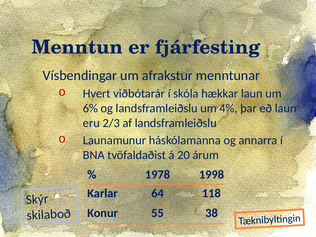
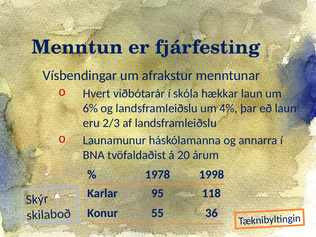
64: 64 -> 95
38: 38 -> 36
